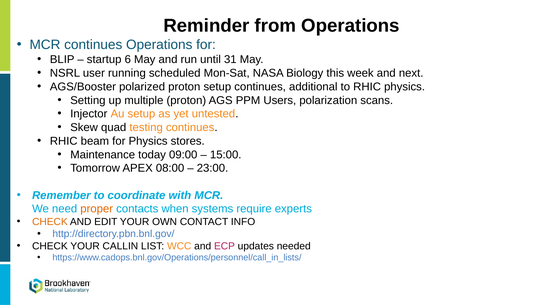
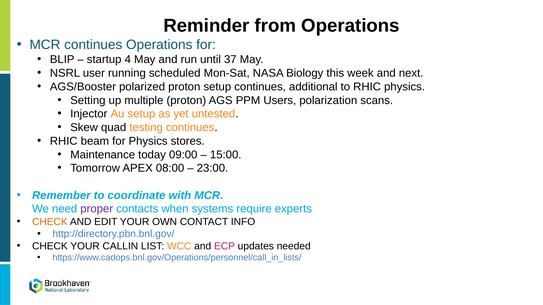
6: 6 -> 4
31: 31 -> 37
proper colour: orange -> purple
